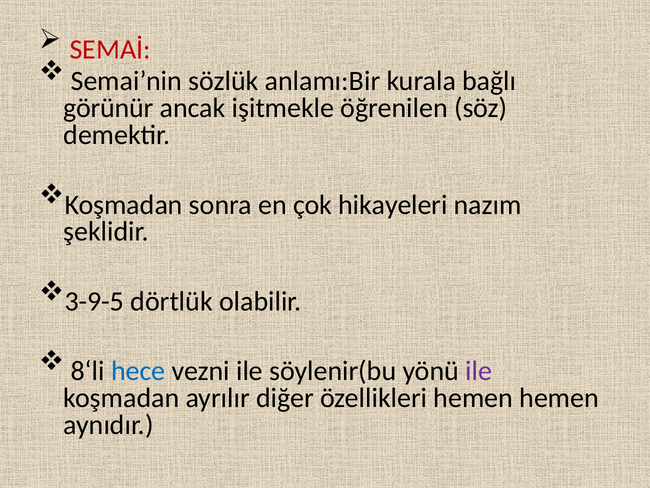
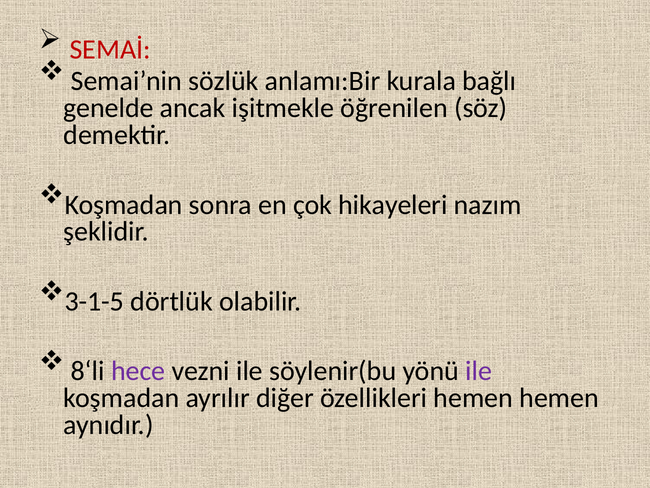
görünür: görünür -> genelde
3-9-5: 3-9-5 -> 3-1-5
hece colour: blue -> purple
